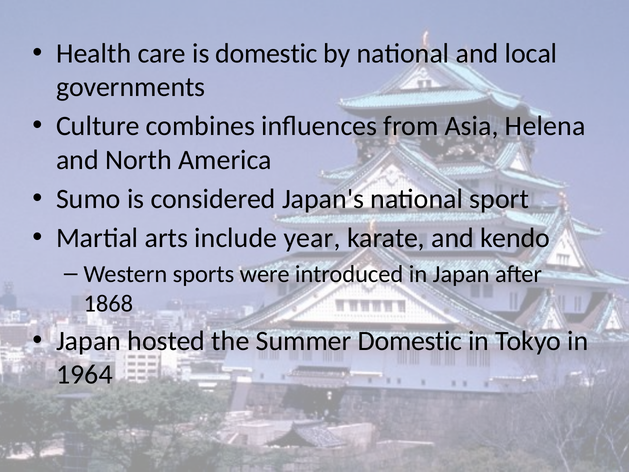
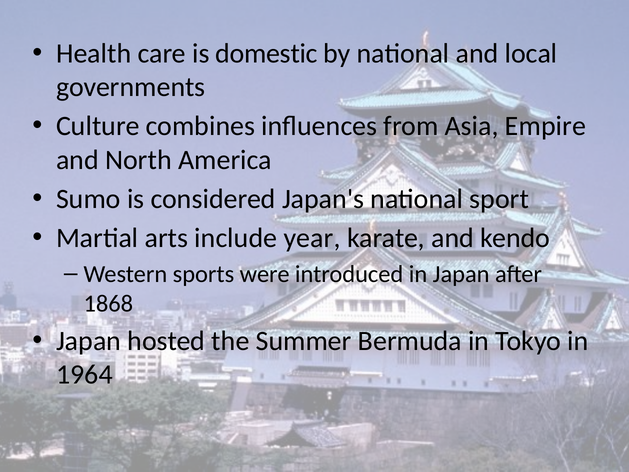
Helena: Helena -> Empire
Summer Domestic: Domestic -> Bermuda
